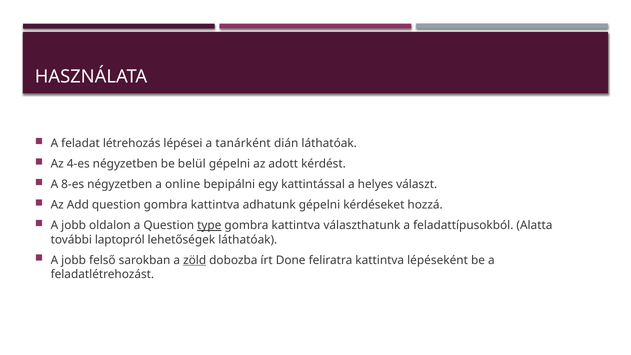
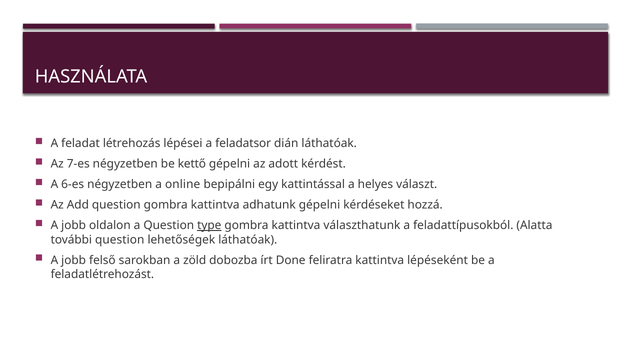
tanárként: tanárként -> feladatsor
4-es: 4-es -> 7-es
belül: belül -> kettő
8-es: 8-es -> 6-es
további laptopról: laptopról -> question
zöld underline: present -> none
